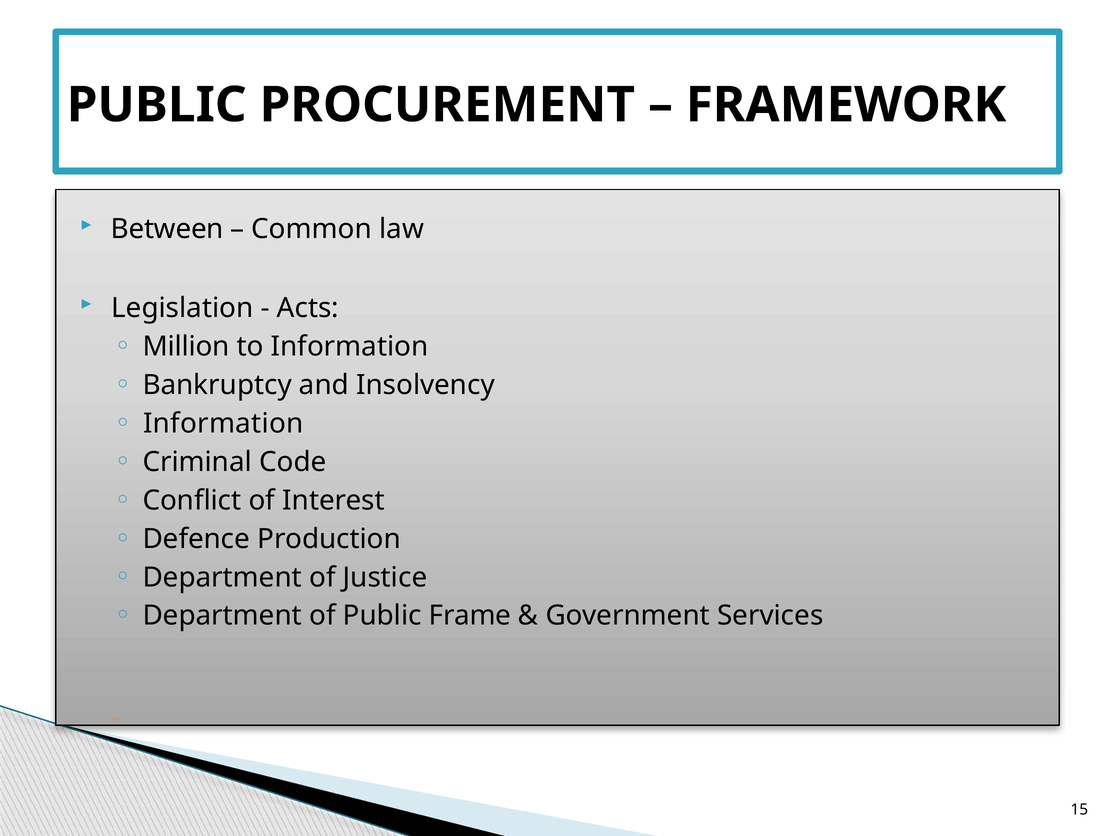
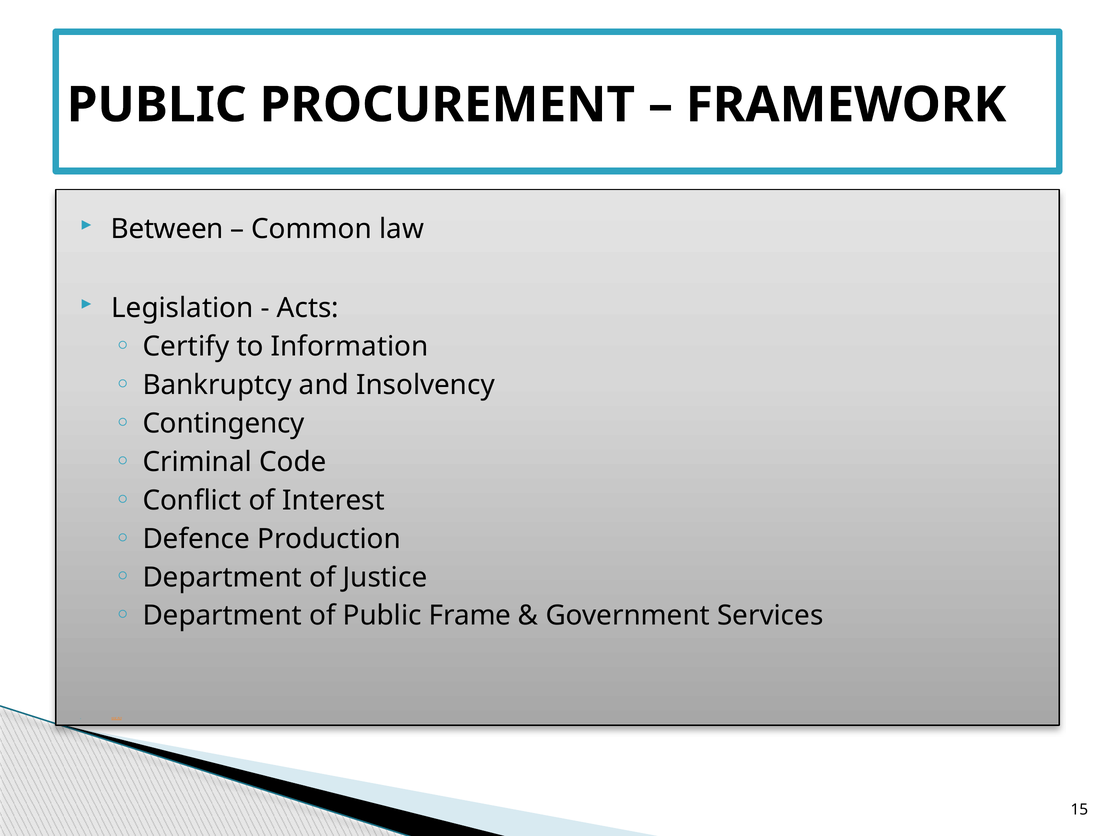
Million: Million -> Certify
Information at (223, 424): Information -> Contingency
